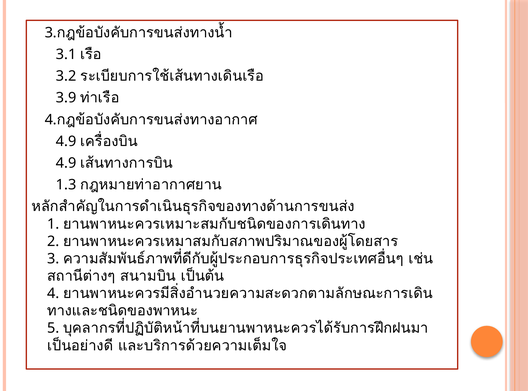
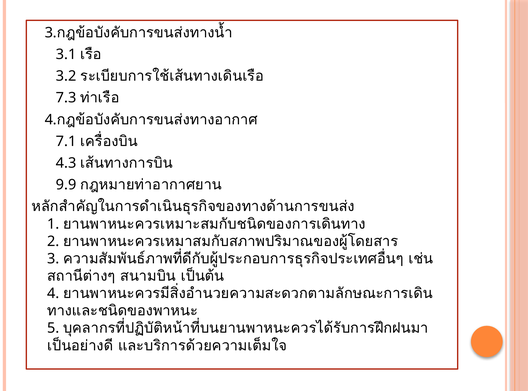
3.9: 3.9 -> 7.3
4.9 at (66, 141): 4.9 -> 7.1
4.9 at (66, 163): 4.9 -> 4.3
1.3: 1.3 -> 9.9
